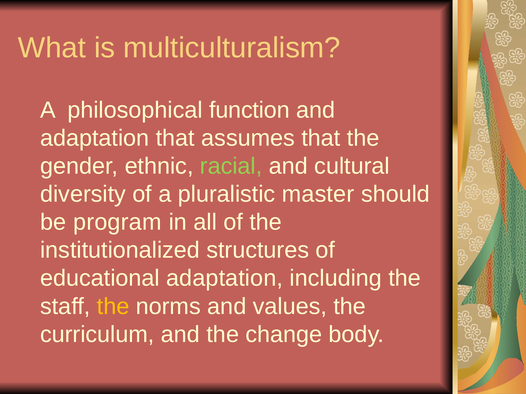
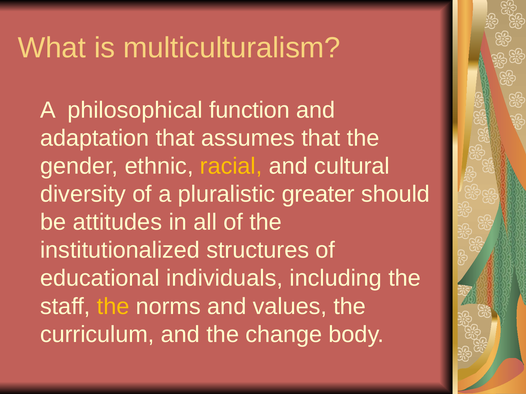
racial colour: light green -> yellow
master: master -> greater
program: program -> attitudes
educational adaptation: adaptation -> individuals
